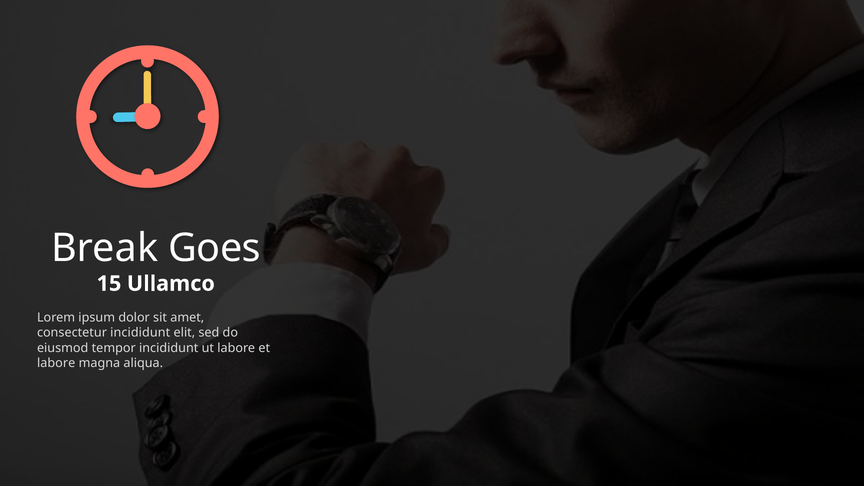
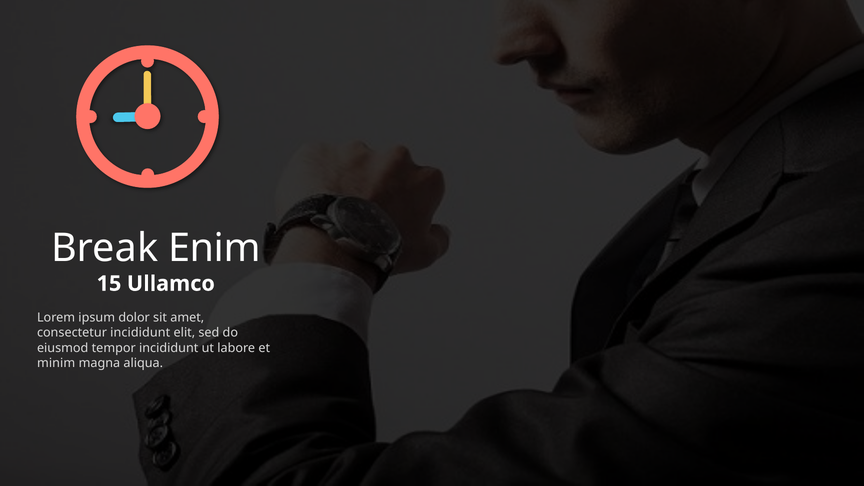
Goes: Goes -> Enim
labore at (56, 363): labore -> minim
